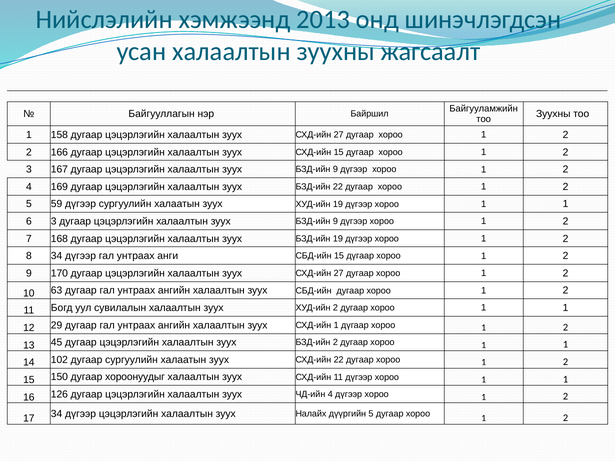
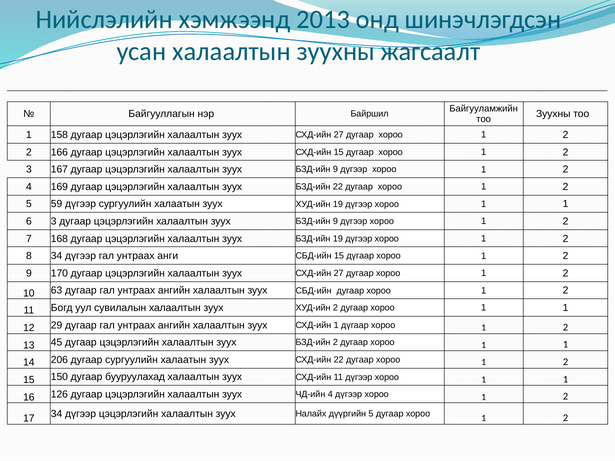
102: 102 -> 206
хороонуудыг: хороонуудыг -> бууруулахад
